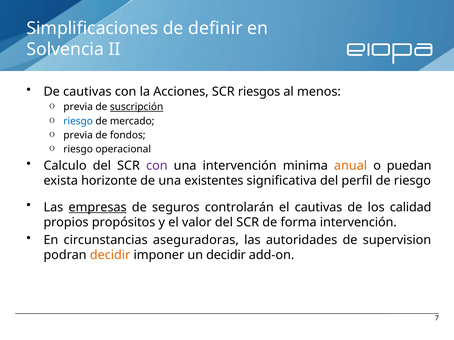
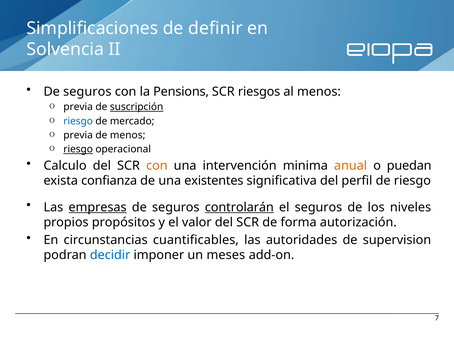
cautivas at (87, 92): cautivas -> seguros
Acciones: Acciones -> Pensions
de fondos: fondos -> menos
riesgo at (78, 150) underline: none -> present
con at (157, 166) colour: purple -> orange
horizonte: horizonte -> confianza
controlarán underline: none -> present
el cautivas: cautivas -> seguros
calidad: calidad -> niveles
forma intervención: intervención -> autorización
aseguradoras: aseguradoras -> cuantificables
decidir at (110, 255) colour: orange -> blue
un decidir: decidir -> meses
